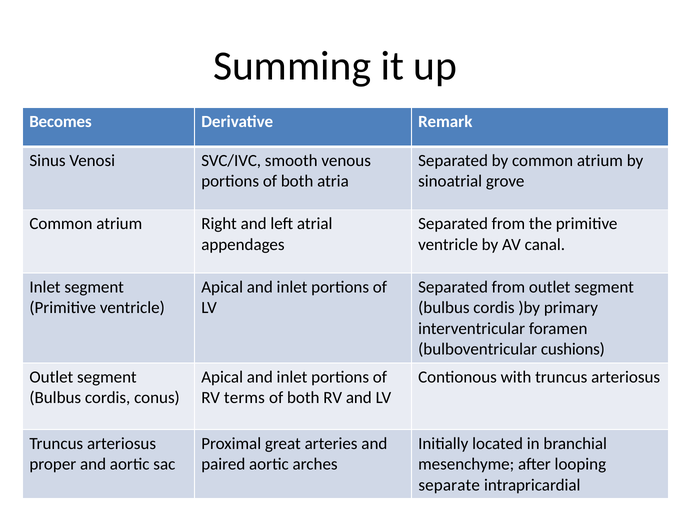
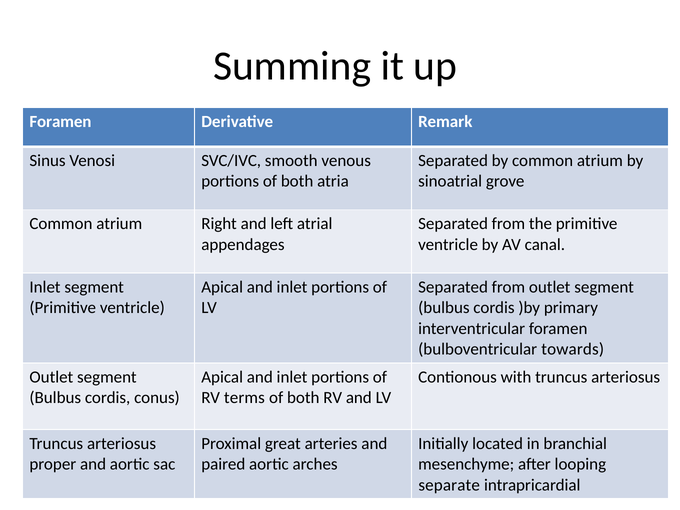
Becomes at (60, 122): Becomes -> Foramen
cushions: cushions -> towards
